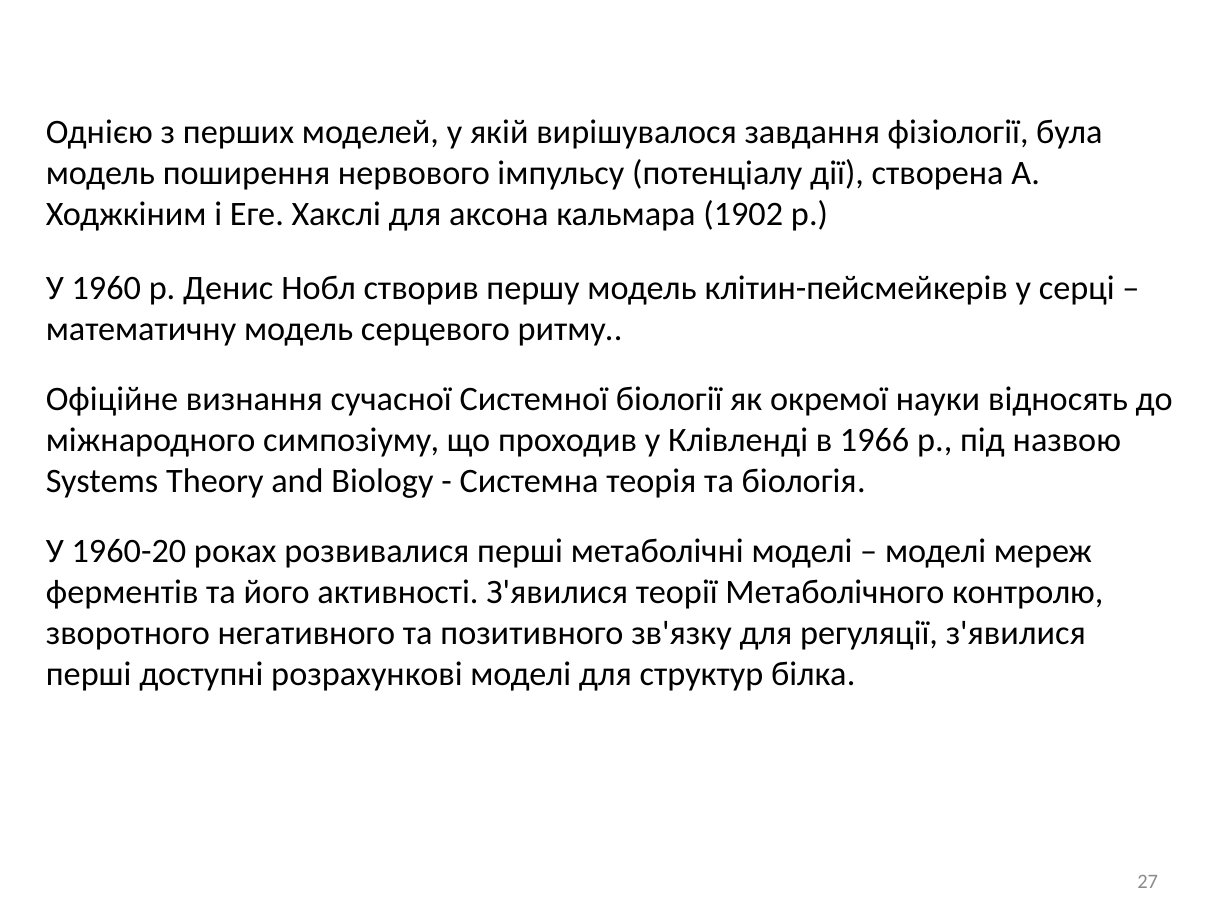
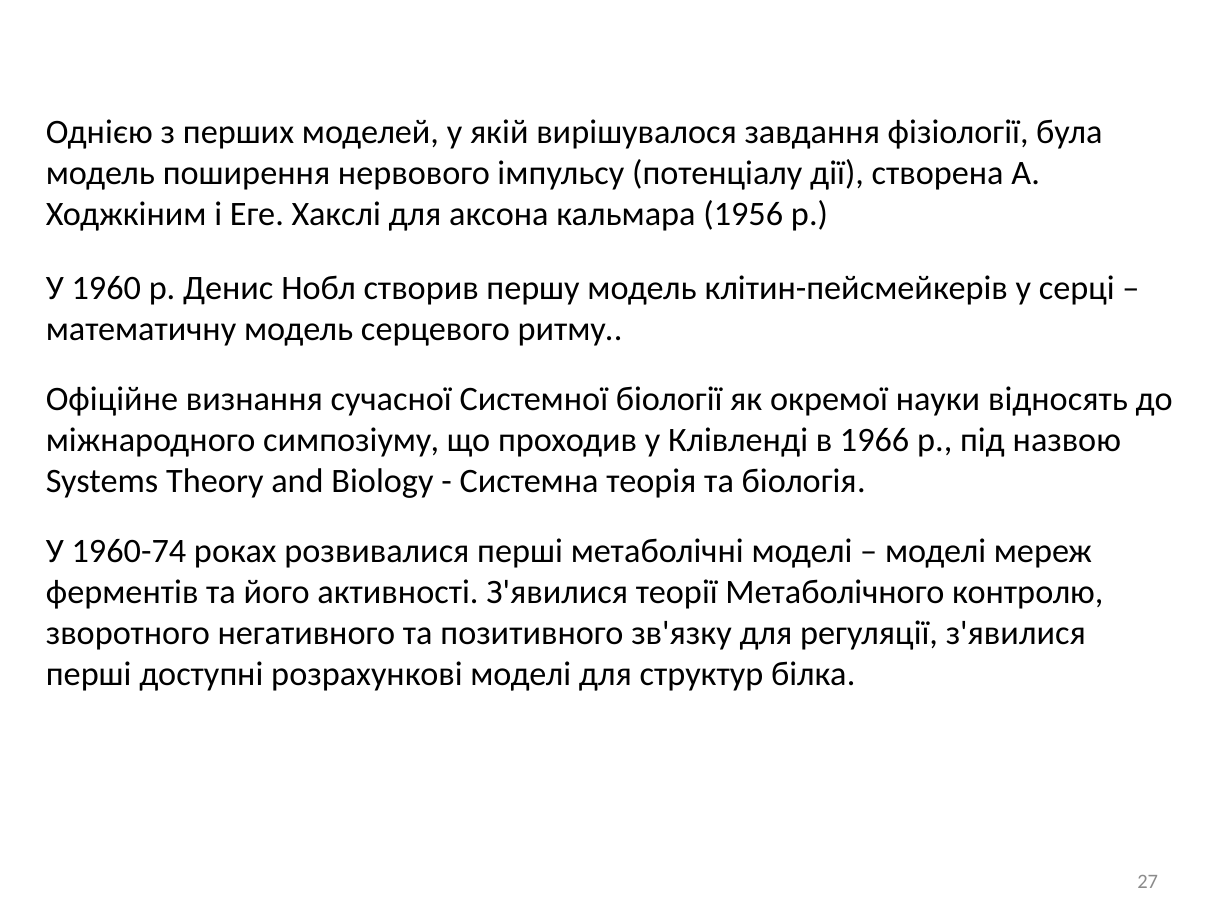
1902: 1902 -> 1956
1960-20: 1960-20 -> 1960-74
